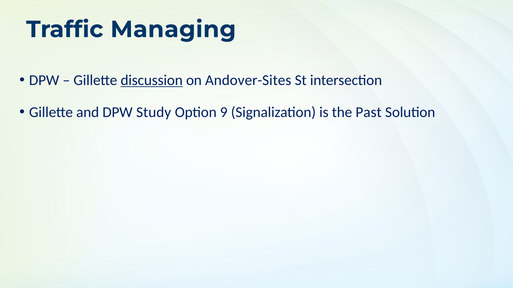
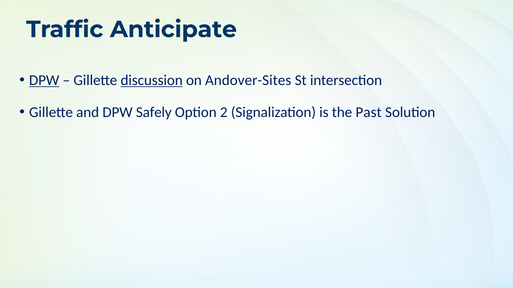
Managing: Managing -> Anticipate
DPW at (44, 80) underline: none -> present
Study: Study -> Safely
9: 9 -> 2
